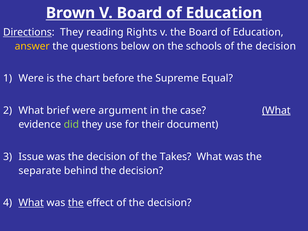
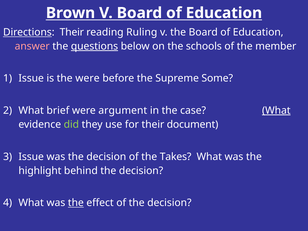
Directions They: They -> Their
Rights: Rights -> Ruling
answer colour: yellow -> pink
questions underline: none -> present
decision at (276, 46): decision -> member
Were at (31, 78): Were -> Issue
the chart: chart -> were
Equal: Equal -> Some
separate: separate -> highlight
What at (31, 203) underline: present -> none
